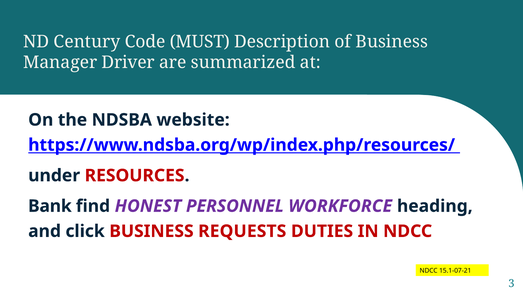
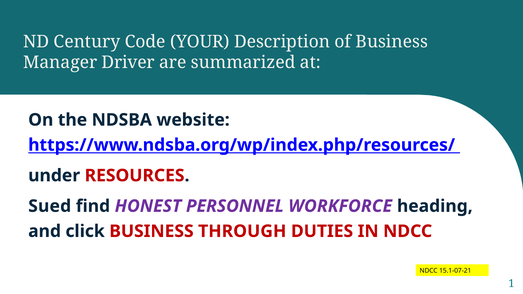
MUST: MUST -> YOUR
Bank: Bank -> Sued
REQUESTS: REQUESTS -> THROUGH
3: 3 -> 1
